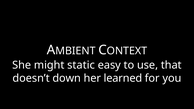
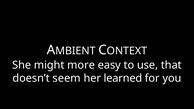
static: static -> more
down: down -> seem
